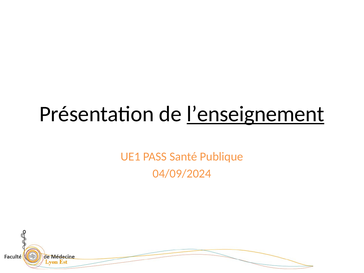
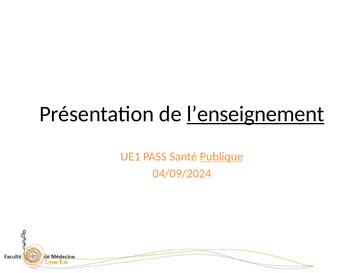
Publique underline: none -> present
